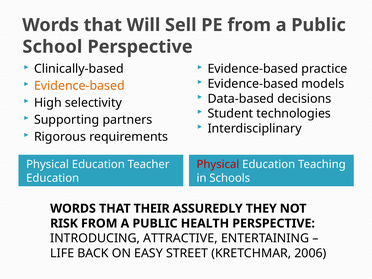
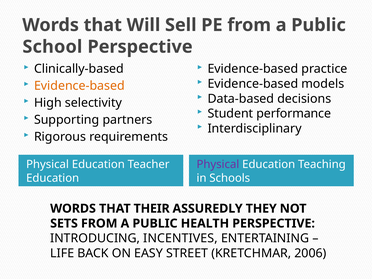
technologies: technologies -> performance
Physical at (218, 164) colour: red -> purple
RISK: RISK -> SETS
ATTRACTIVE: ATTRACTIVE -> INCENTIVES
